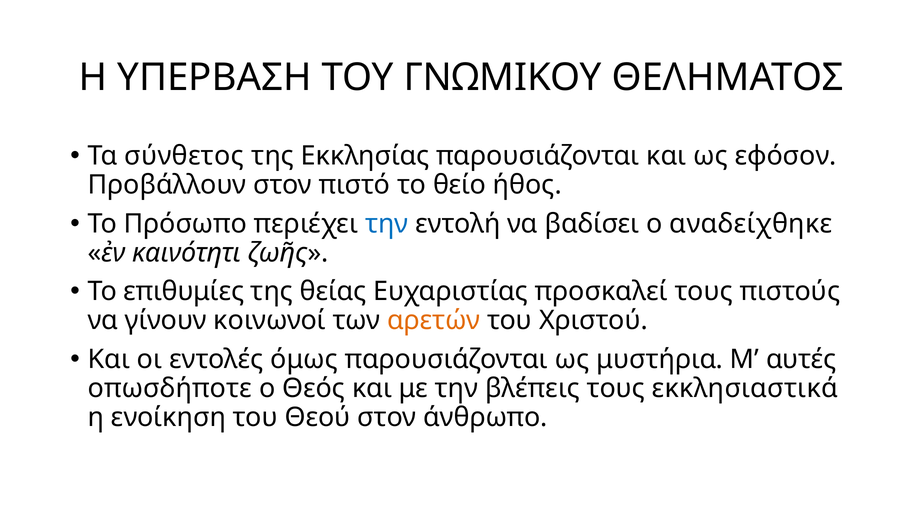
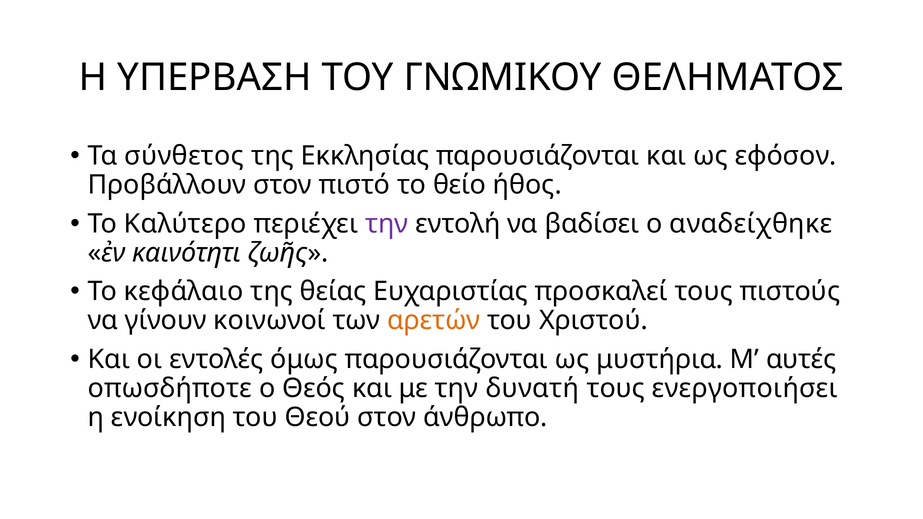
Πρόσωπο: Πρόσωπο -> Καλύτερο
την at (387, 224) colour: blue -> purple
επιθυμίες: επιθυμίες -> κεφάλαιο
βλέπεις: βλέπεις -> δυνατή
εκκλησιαστικά: εκκλησιαστικά -> ενεργοποιήσει
